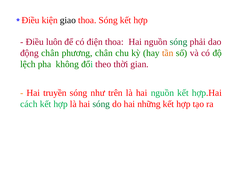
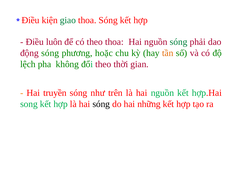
giao colour: black -> green
có điện: điện -> theo
động chân: chân -> sóng
phương chân: chân -> hoặc
cách: cách -> song
sóng at (101, 104) colour: green -> black
